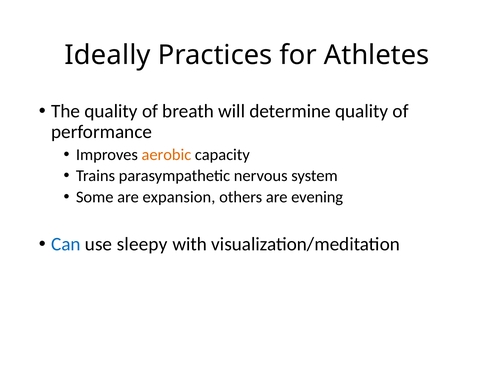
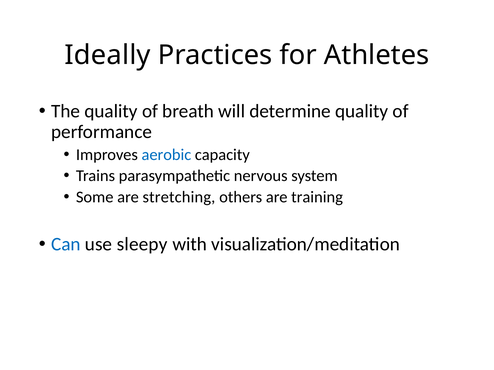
aerobic colour: orange -> blue
expansion: expansion -> stretching
evening: evening -> training
